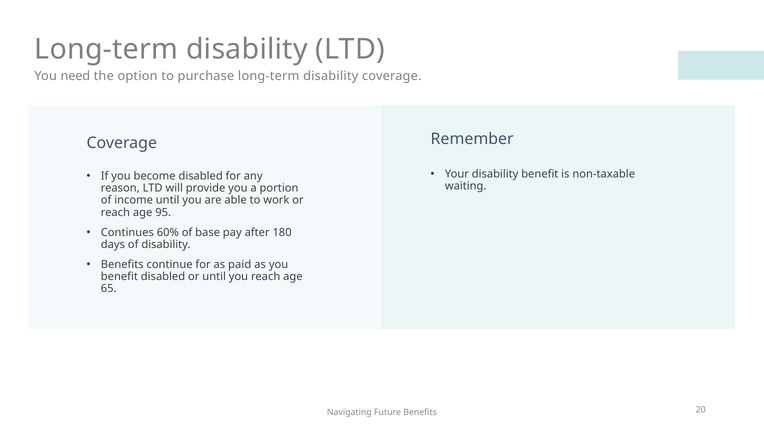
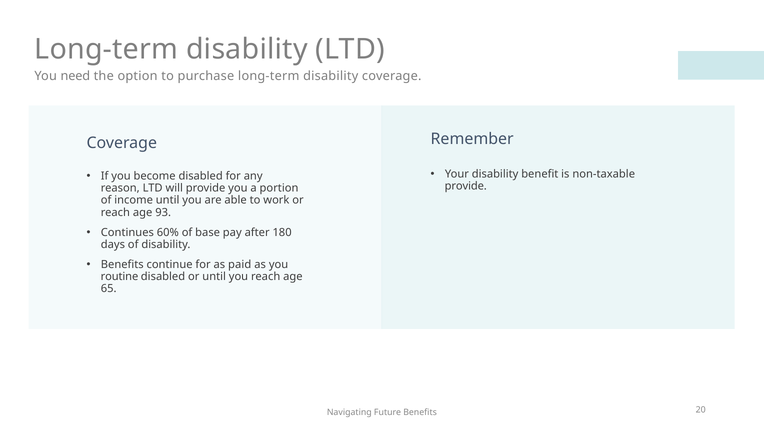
waiting at (466, 186): waiting -> provide
95: 95 -> 93
benefit at (119, 276): benefit -> routine
